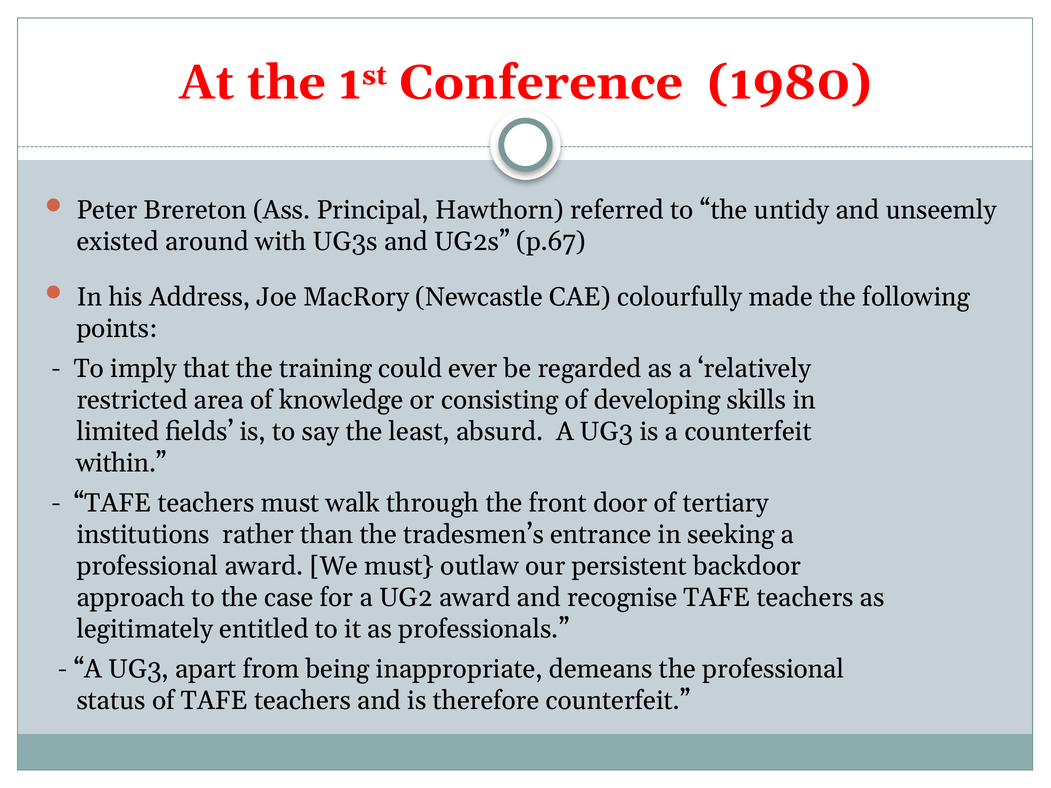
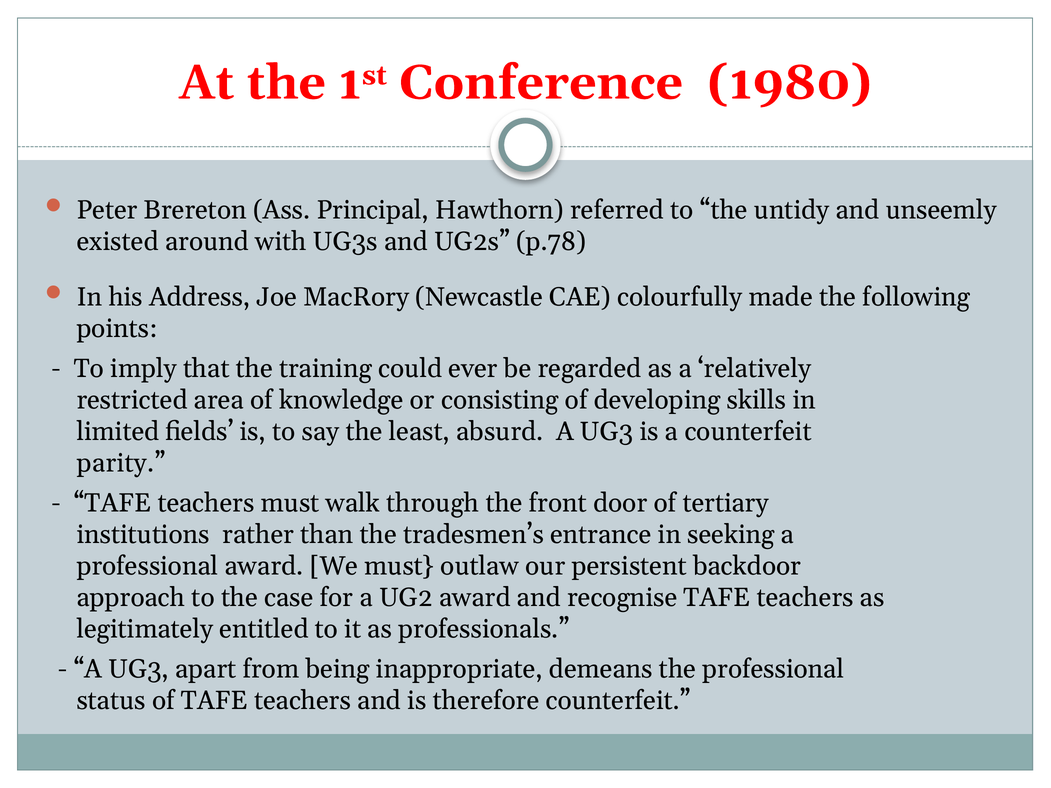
p.67: p.67 -> p.78
within: within -> parity
